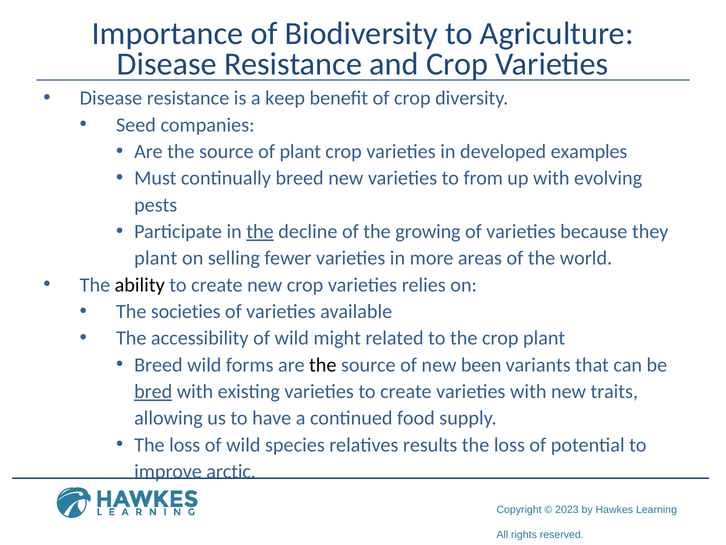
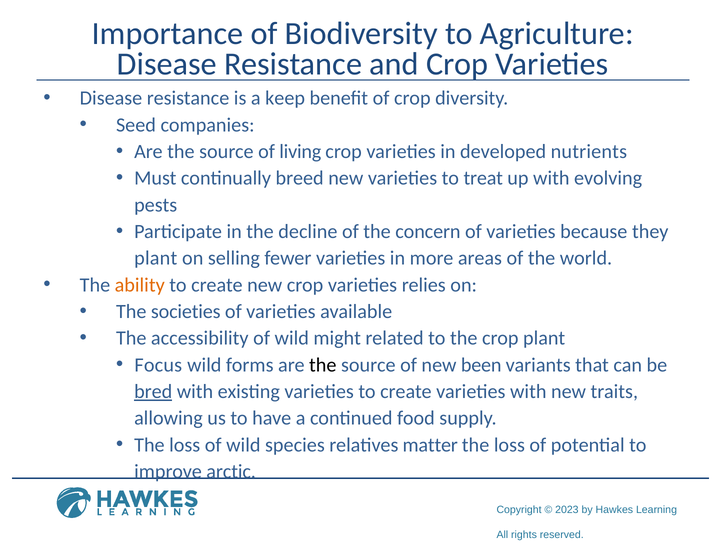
of plant: plant -> living
examples: examples -> nutrients
from: from -> treat
the at (260, 231) underline: present -> none
growing: growing -> concern
ability colour: black -> orange
Breed at (158, 365): Breed -> Focus
results: results -> matter
